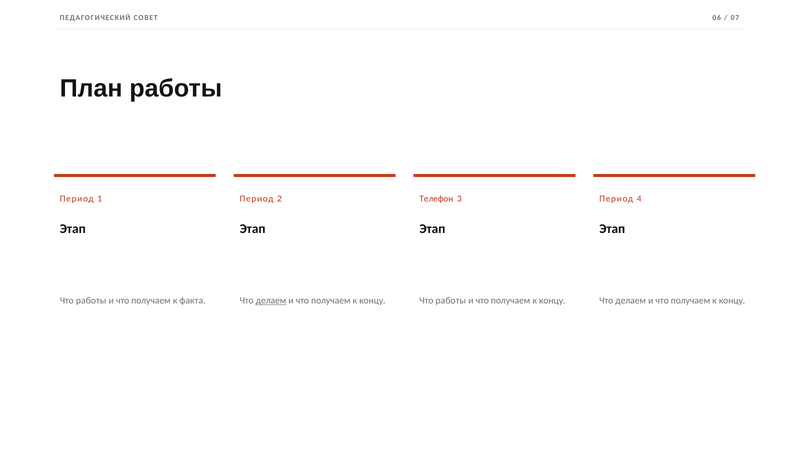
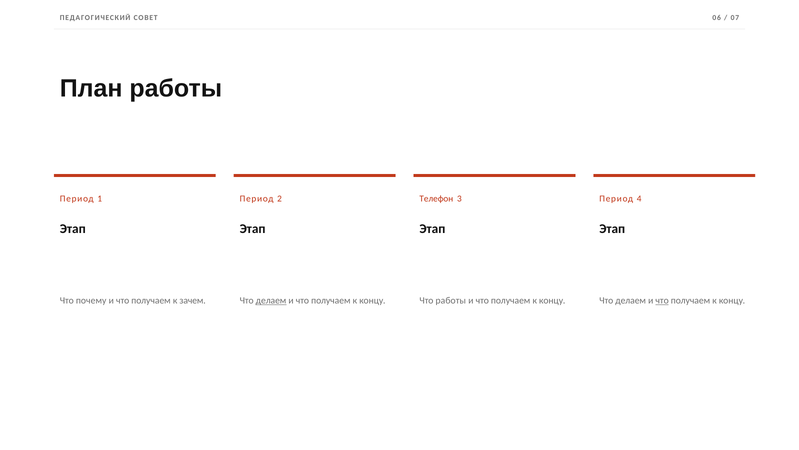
работы at (91, 300): работы -> почему
факта: факта -> зачем
что at (662, 300) underline: none -> present
